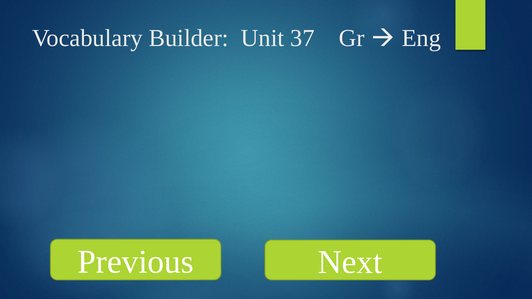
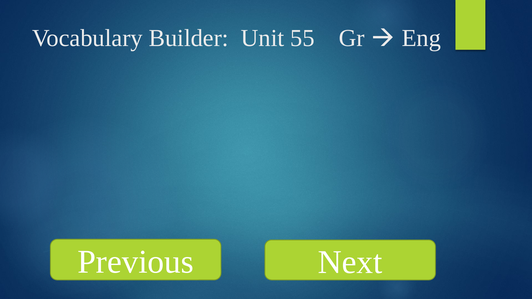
37: 37 -> 55
